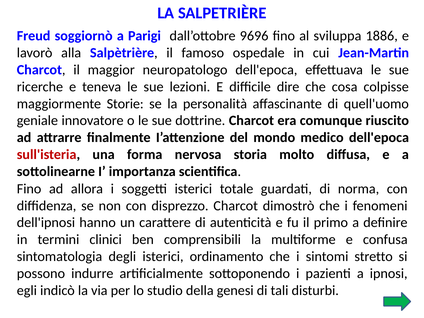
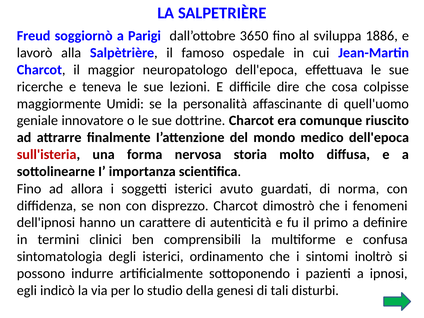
9696: 9696 -> 3650
Storie: Storie -> Umidi
totale: totale -> avuto
stretto: stretto -> inoltrò
